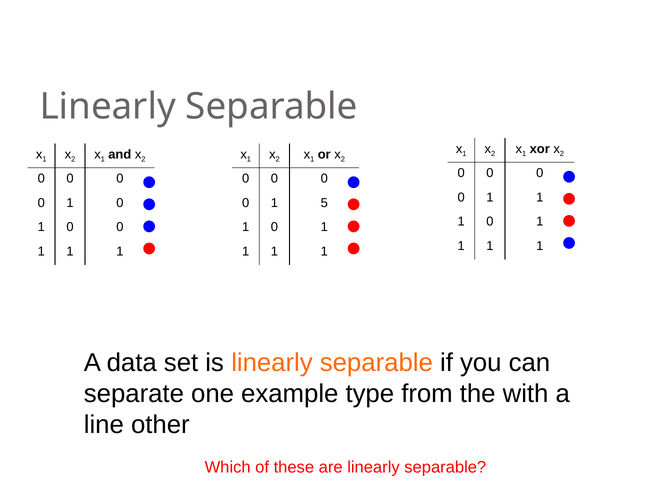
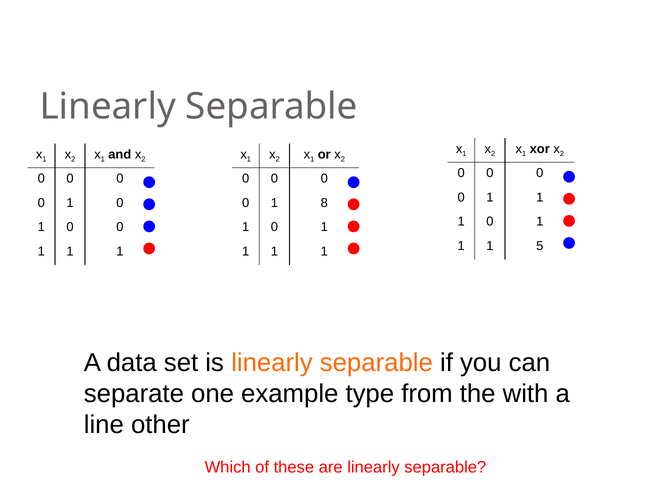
5: 5 -> 8
1 at (540, 246): 1 -> 5
